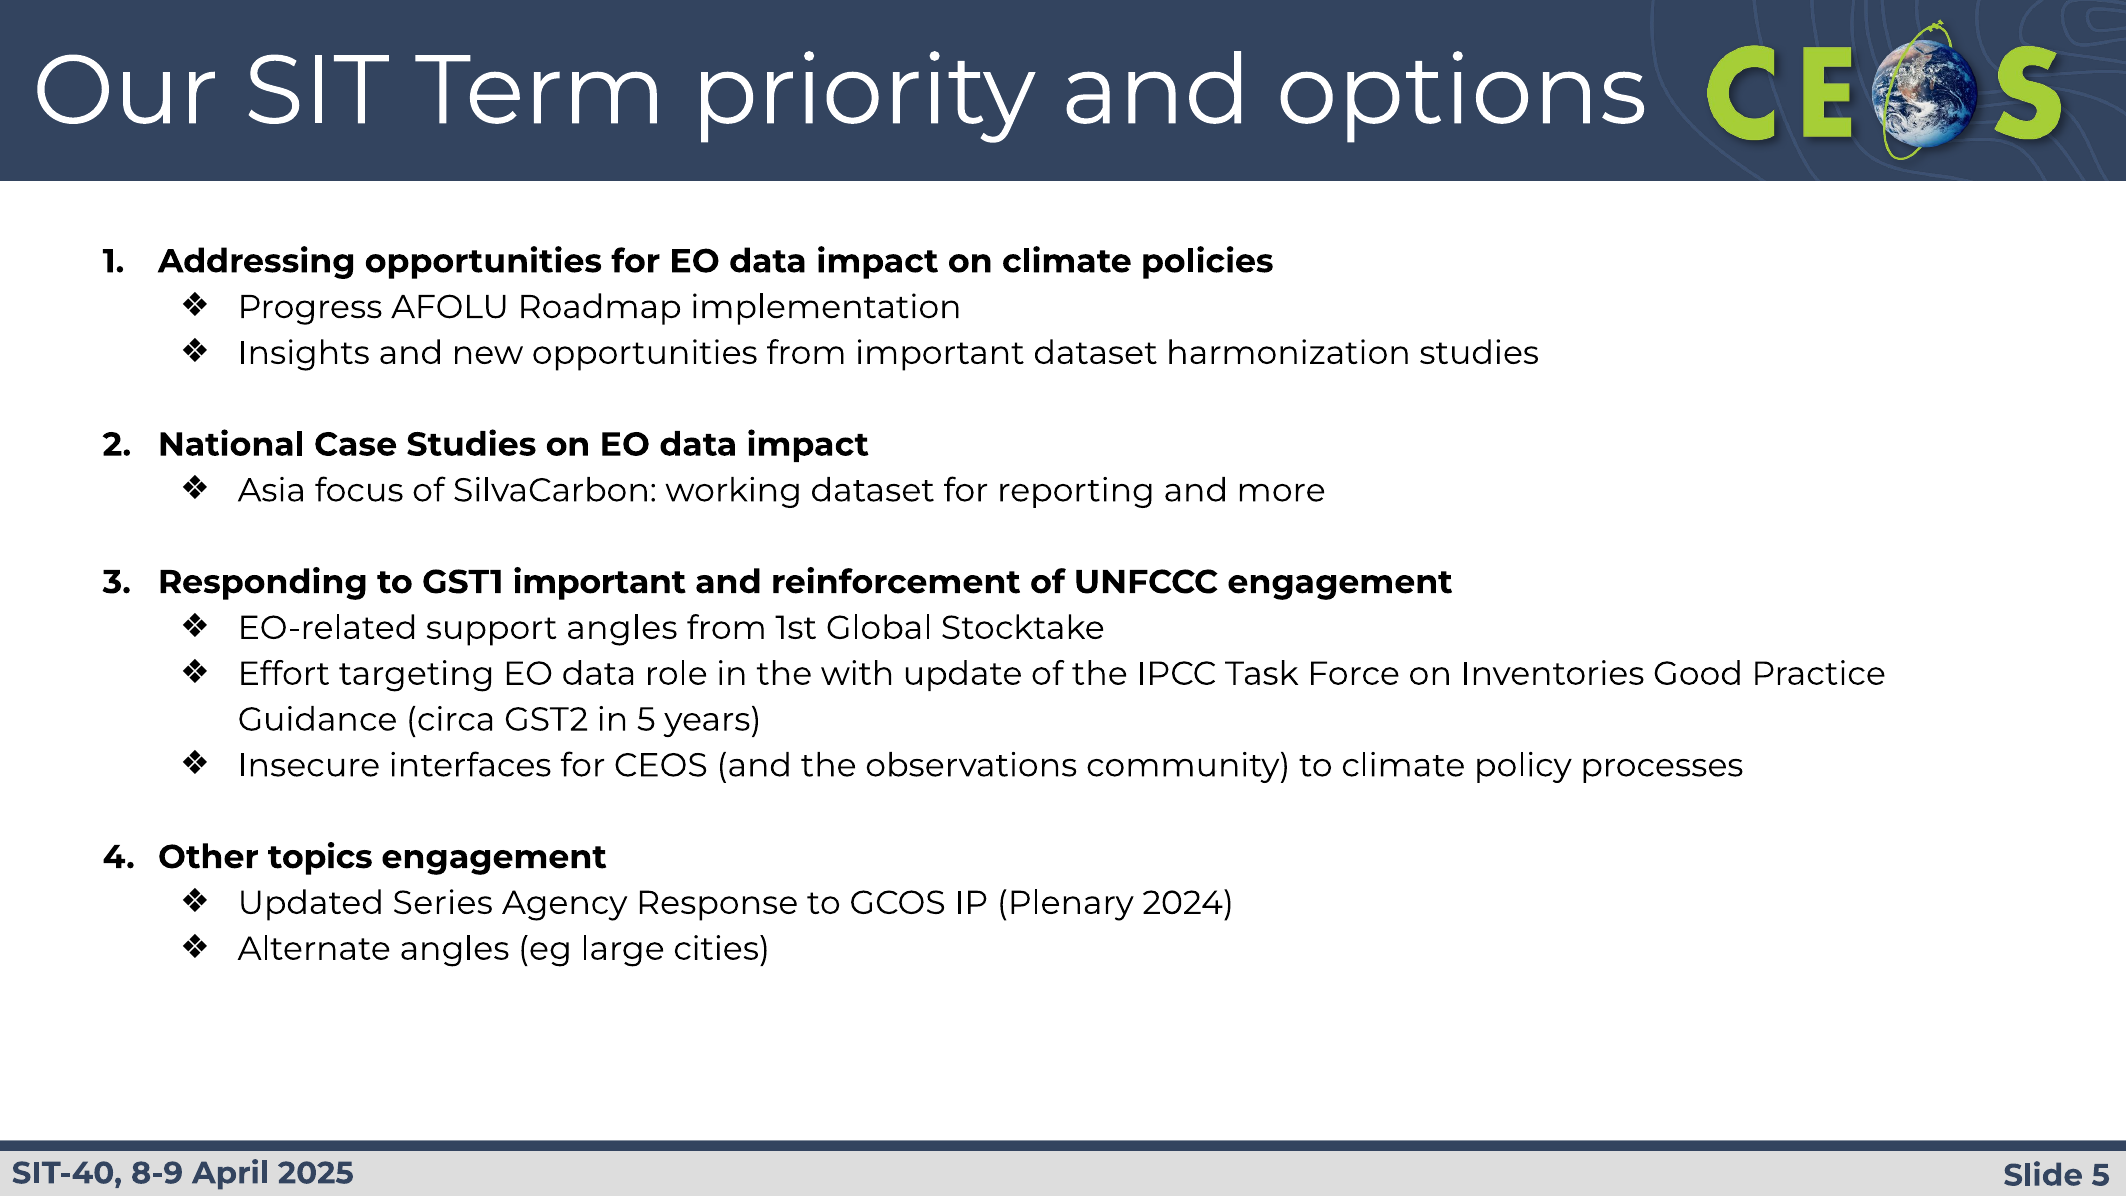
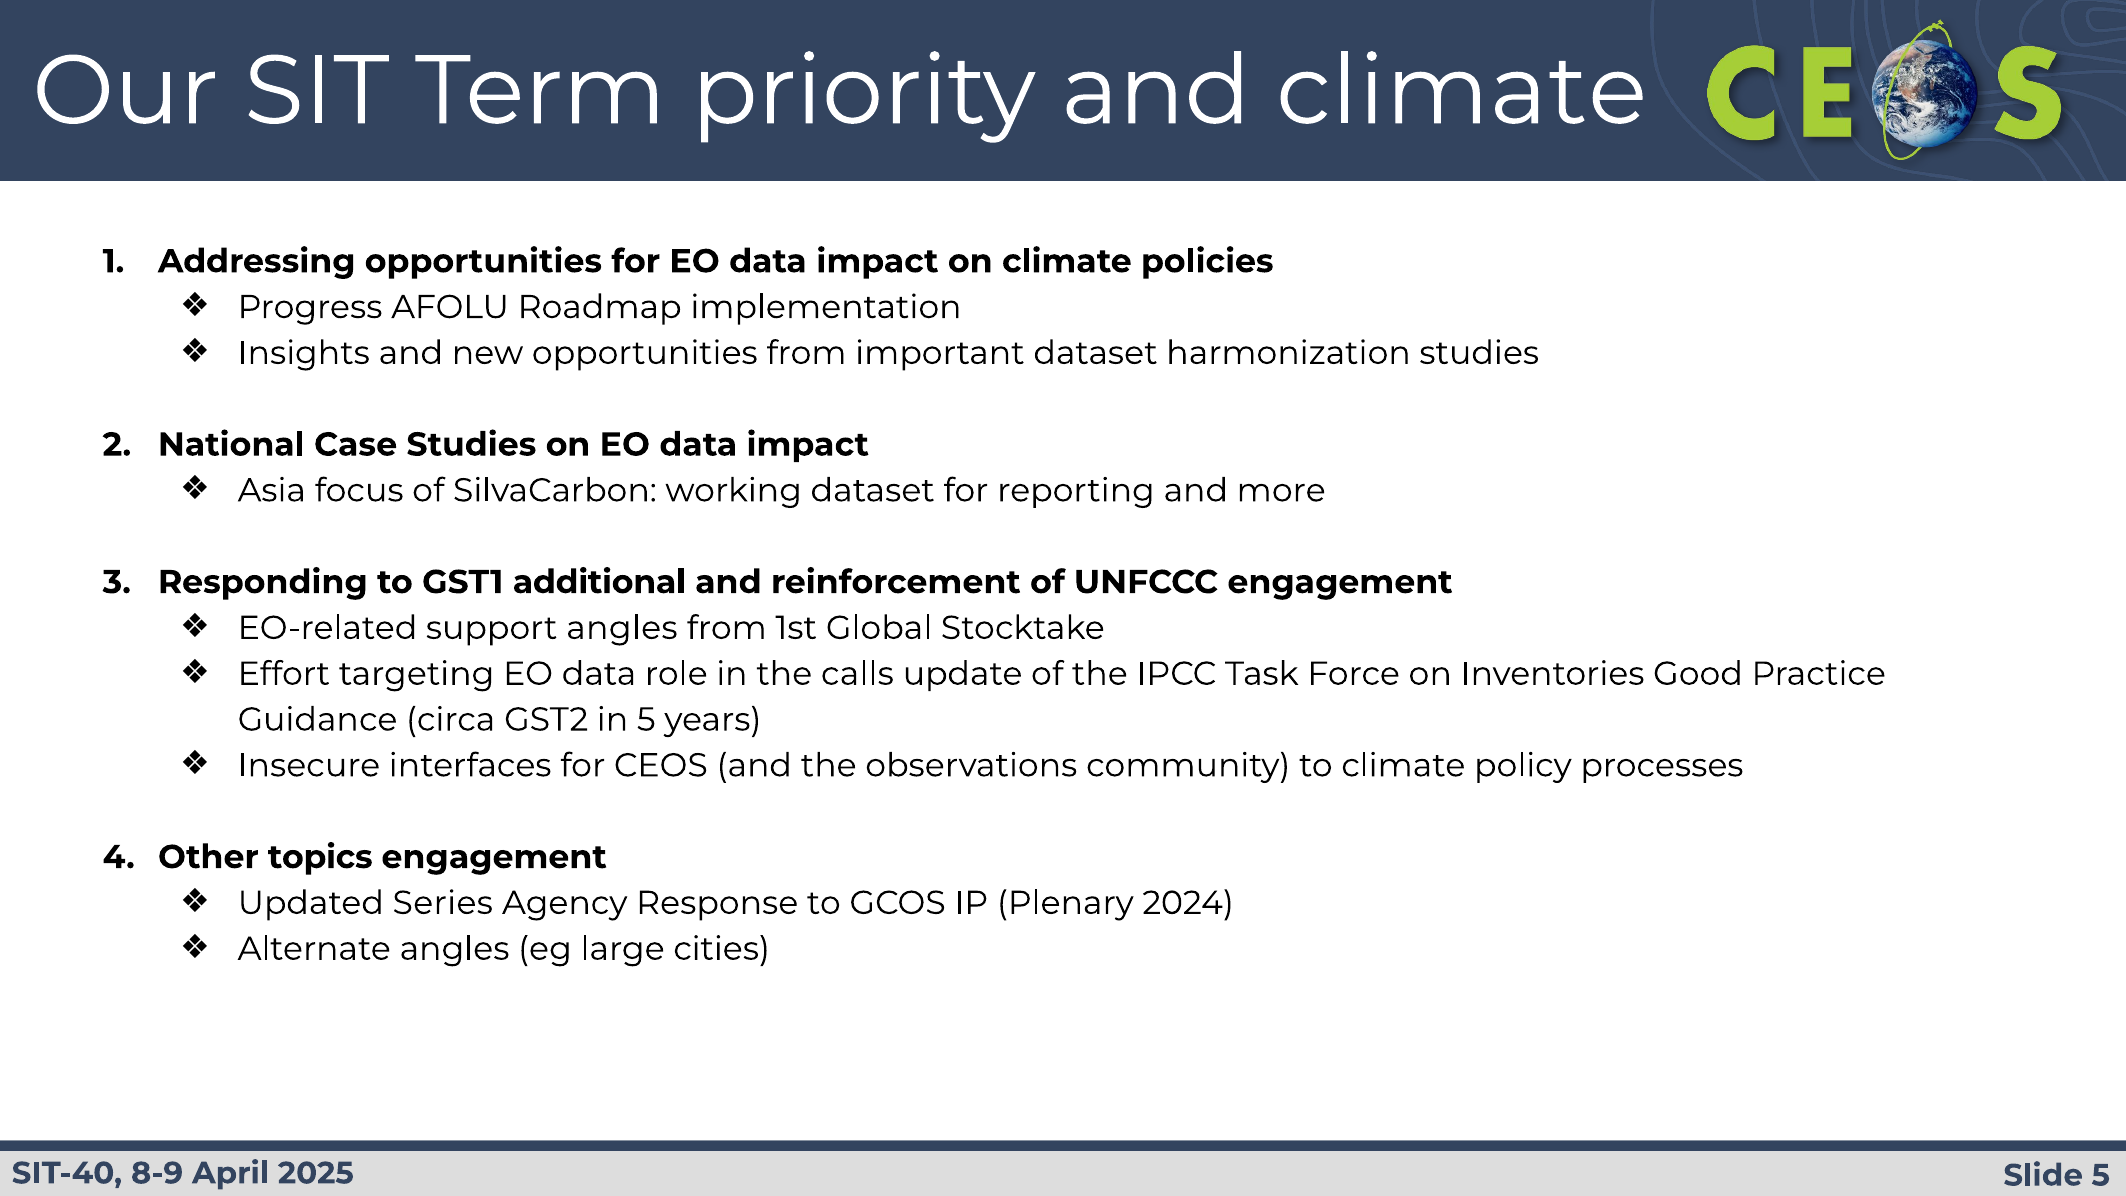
and options: options -> climate
GST1 important: important -> additional
with: with -> calls
